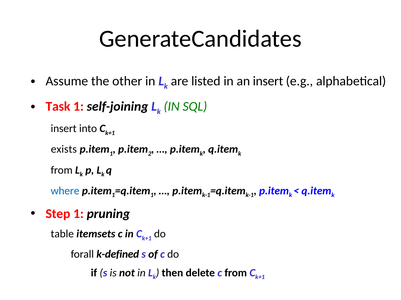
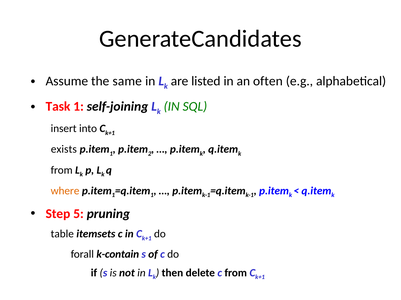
other: other -> same
an insert: insert -> often
where colour: blue -> orange
Step 1: 1 -> 5
k-defined: k-defined -> k-contain
